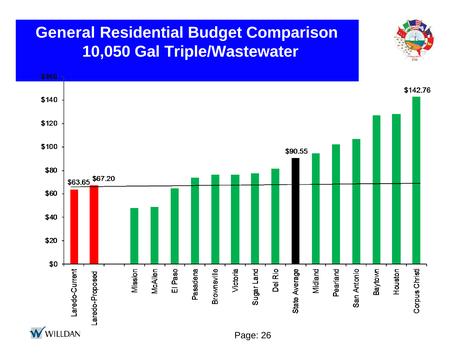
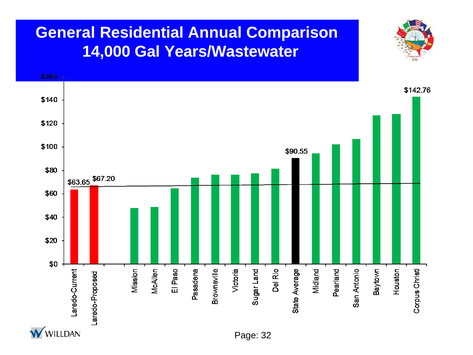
Budget: Budget -> Annual
10,050: 10,050 -> 14,000
Triple/Wastewater: Triple/Wastewater -> Years/Wastewater
26: 26 -> 32
